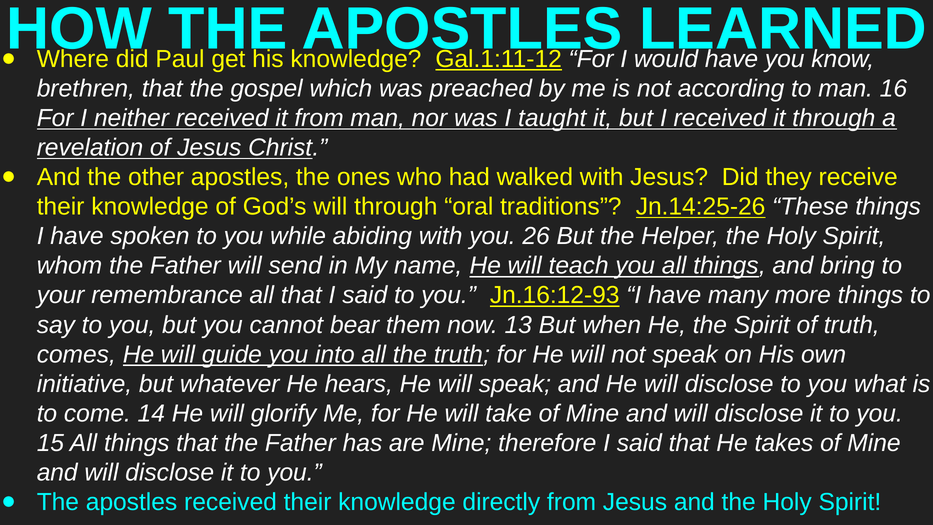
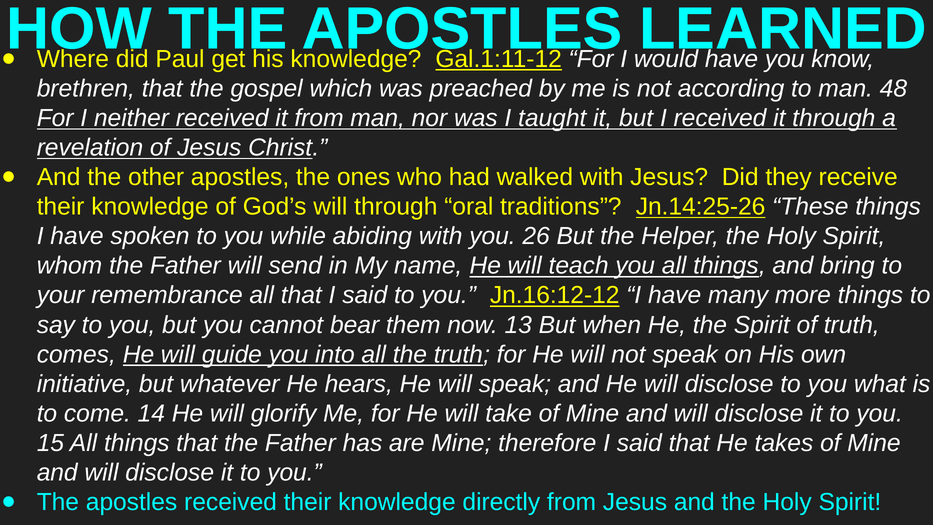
16: 16 -> 48
Jn.16:12-93: Jn.16:12-93 -> Jn.16:12-12
